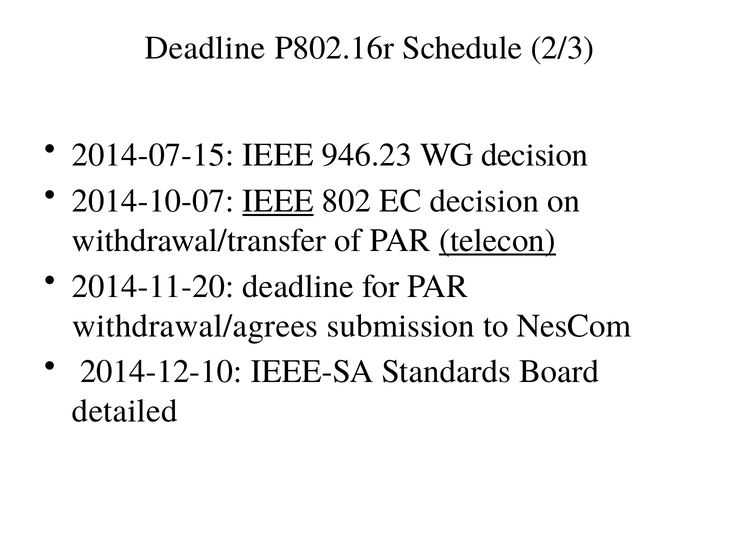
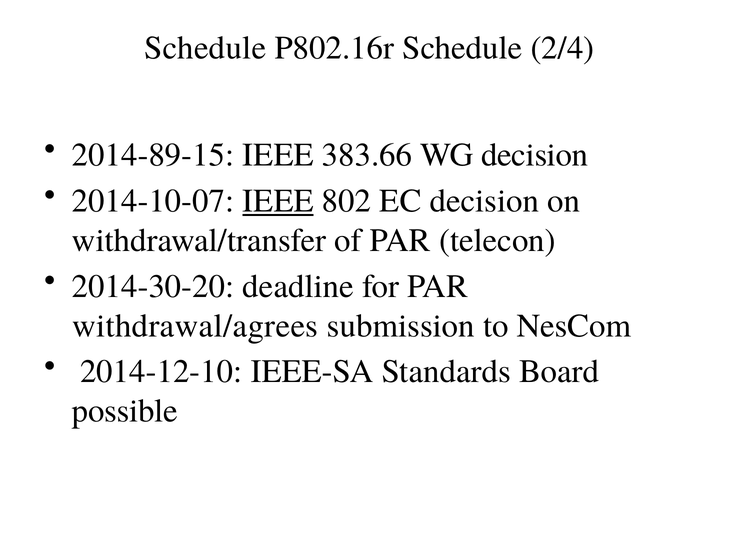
Deadline at (205, 48): Deadline -> Schedule
2/3: 2/3 -> 2/4
2014-07-15: 2014-07-15 -> 2014-89-15
946.23: 946.23 -> 383.66
telecon underline: present -> none
2014-11-20: 2014-11-20 -> 2014-30-20
detailed: detailed -> possible
